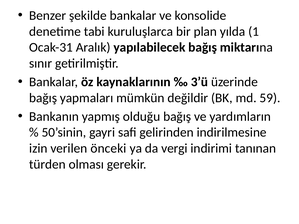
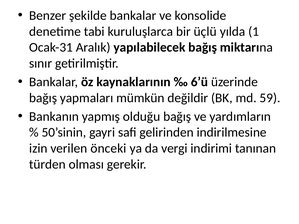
plan: plan -> üçlü
3’ü: 3’ü -> 6’ü
